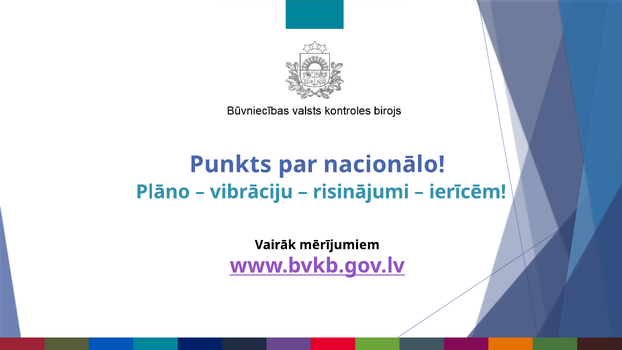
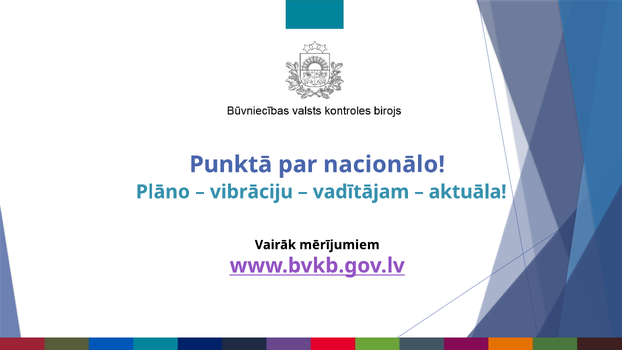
Punkts: Punkts -> Punktā
risinājumi: risinājumi -> vadītājam
ierīcēm: ierīcēm -> aktuāla
